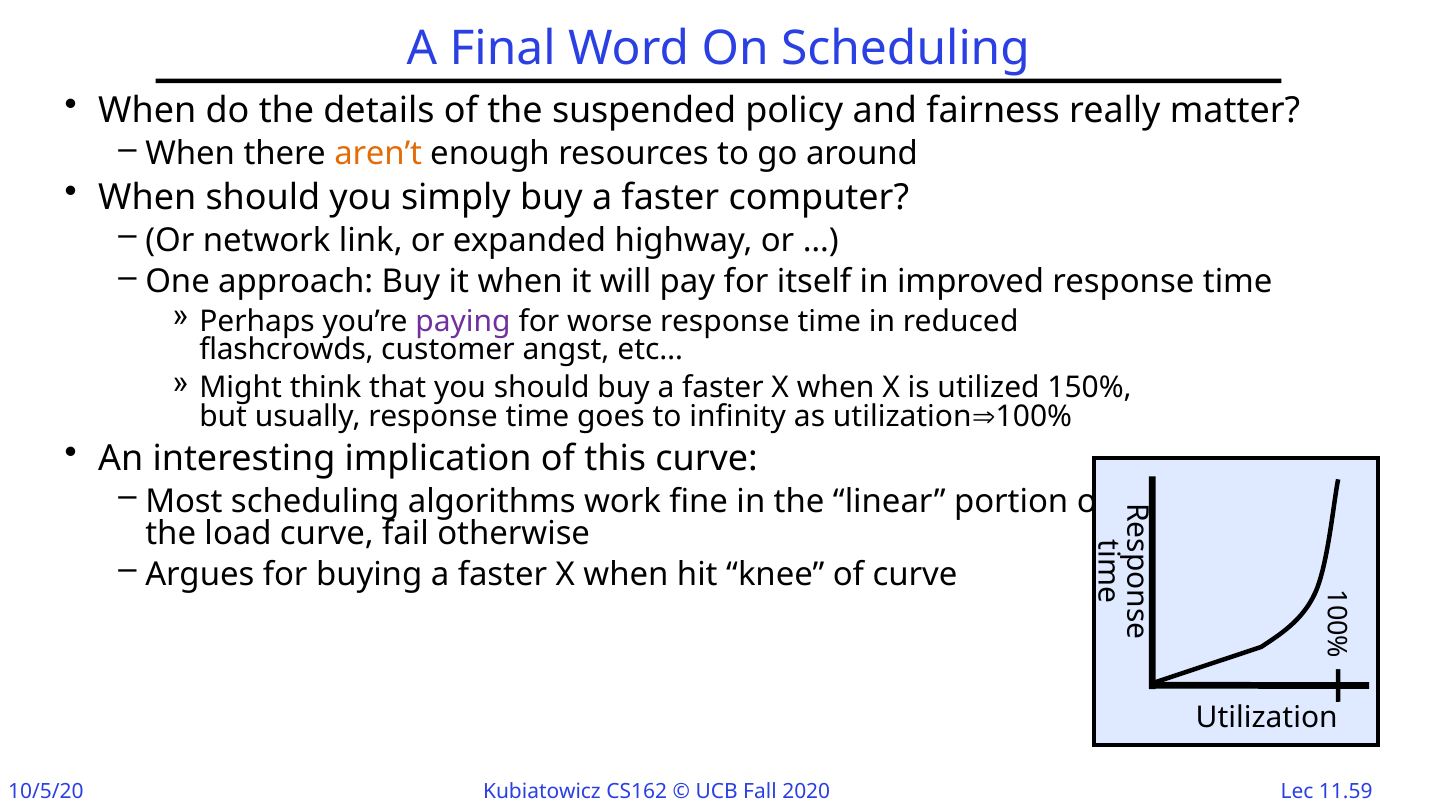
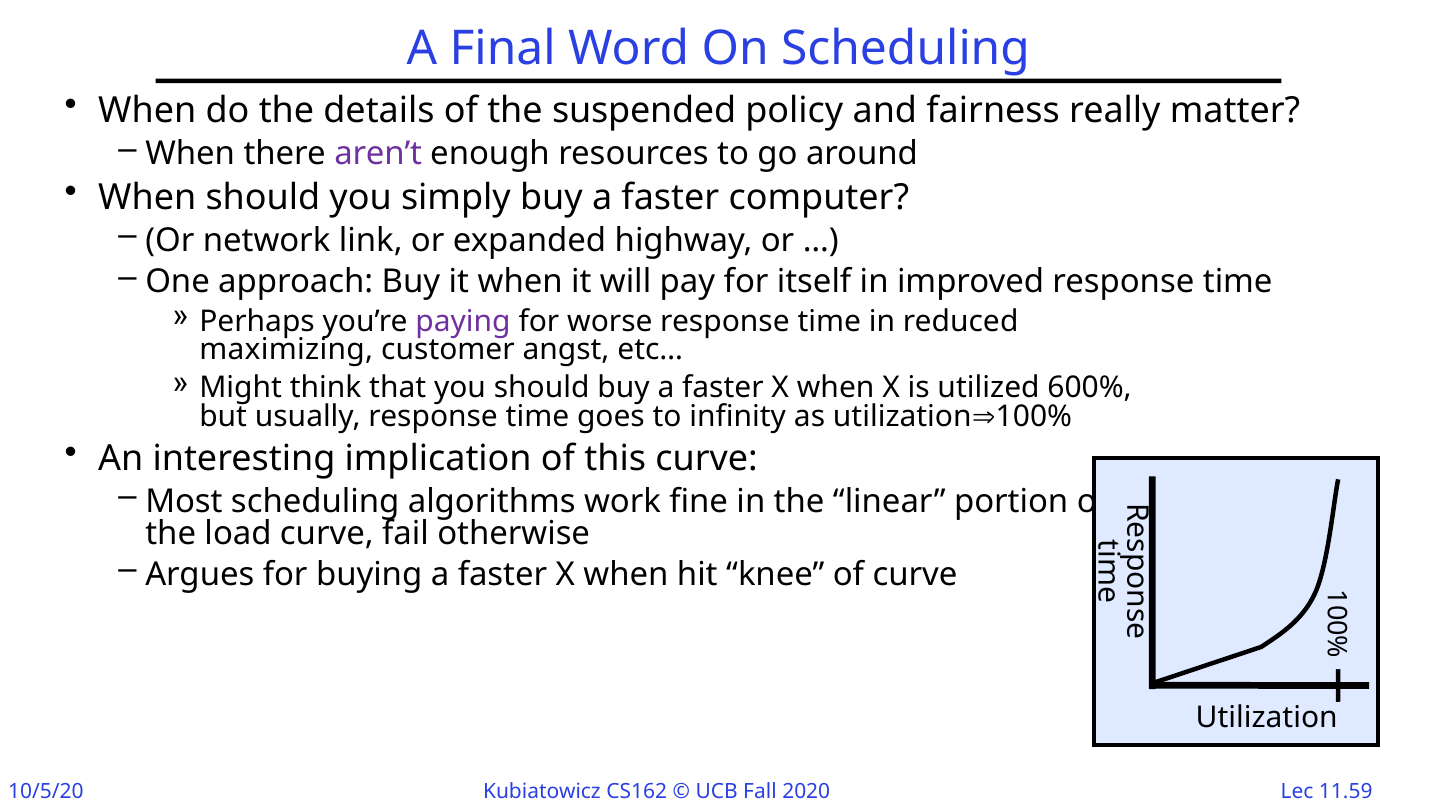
aren’t colour: orange -> purple
flashcrowds: flashcrowds -> maximizing
150%: 150% -> 600%
